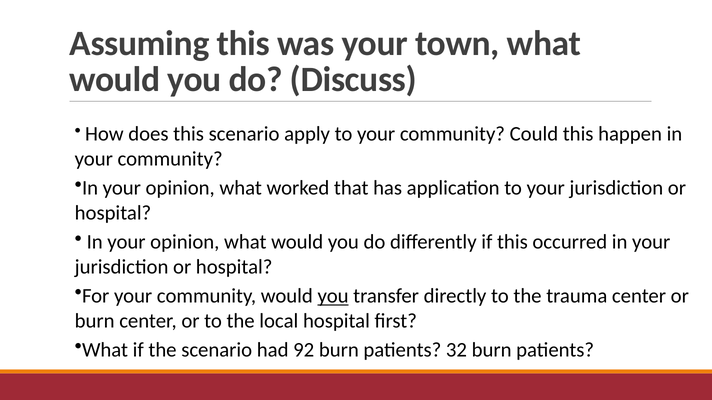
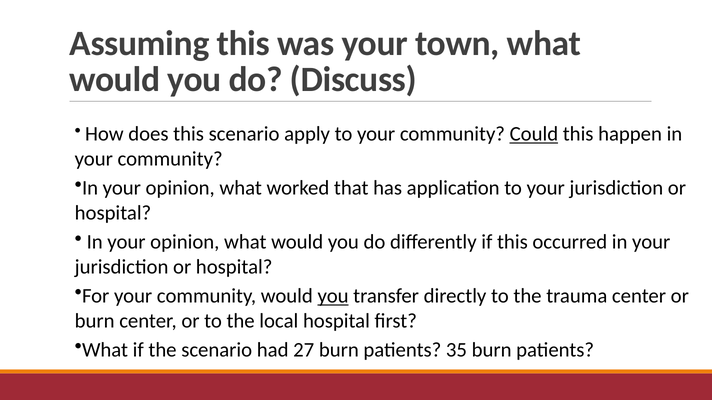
Could underline: none -> present
92: 92 -> 27
32: 32 -> 35
